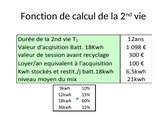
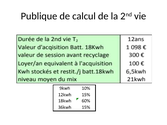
Fonction: Fonction -> Publique
